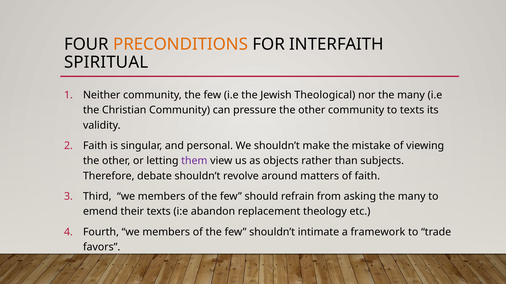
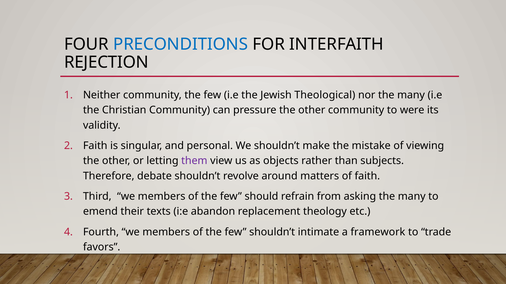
PRECONDITIONS colour: orange -> blue
SPIRITUAL: SPIRITUAL -> REJECTION
to texts: texts -> were
